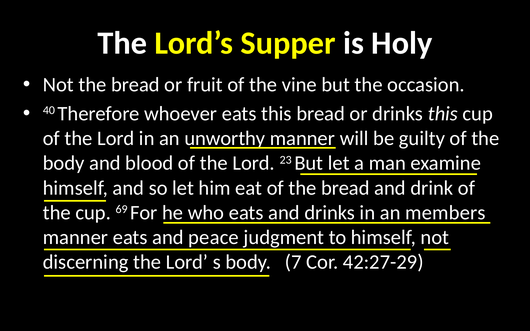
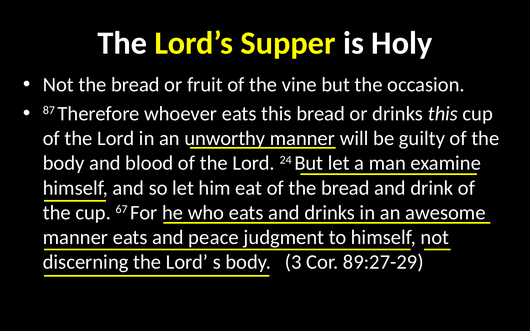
40: 40 -> 87
23: 23 -> 24
69: 69 -> 67
members: members -> awesome
7: 7 -> 3
42:27-29: 42:27-29 -> 89:27-29
